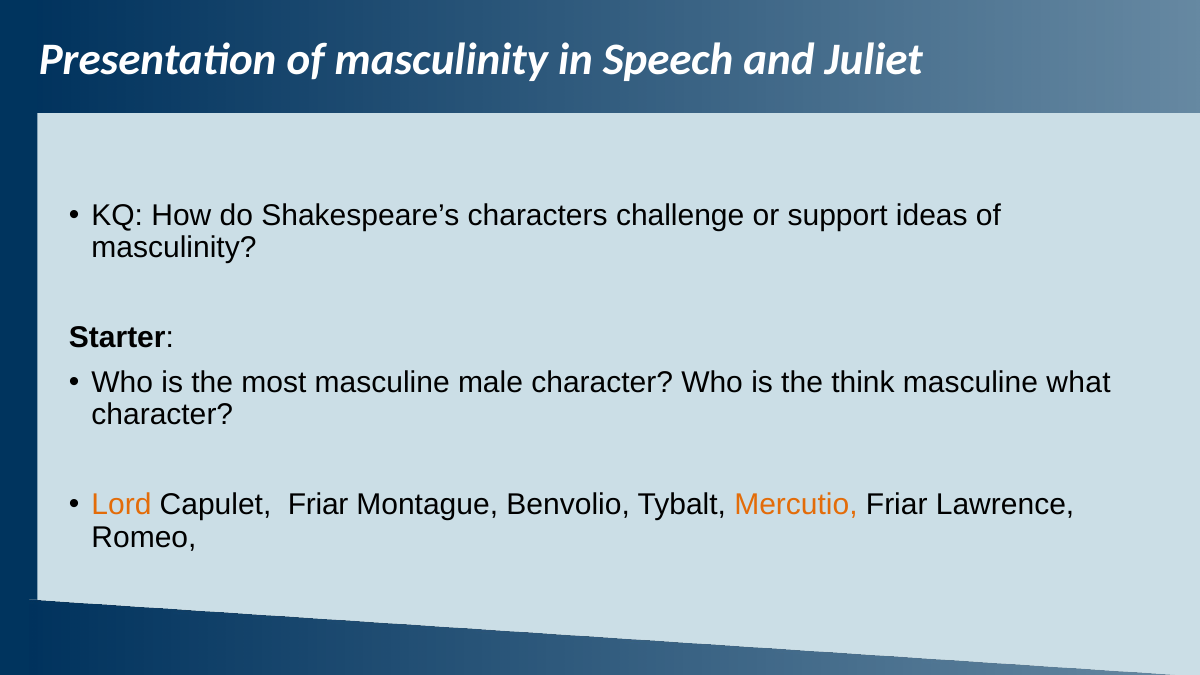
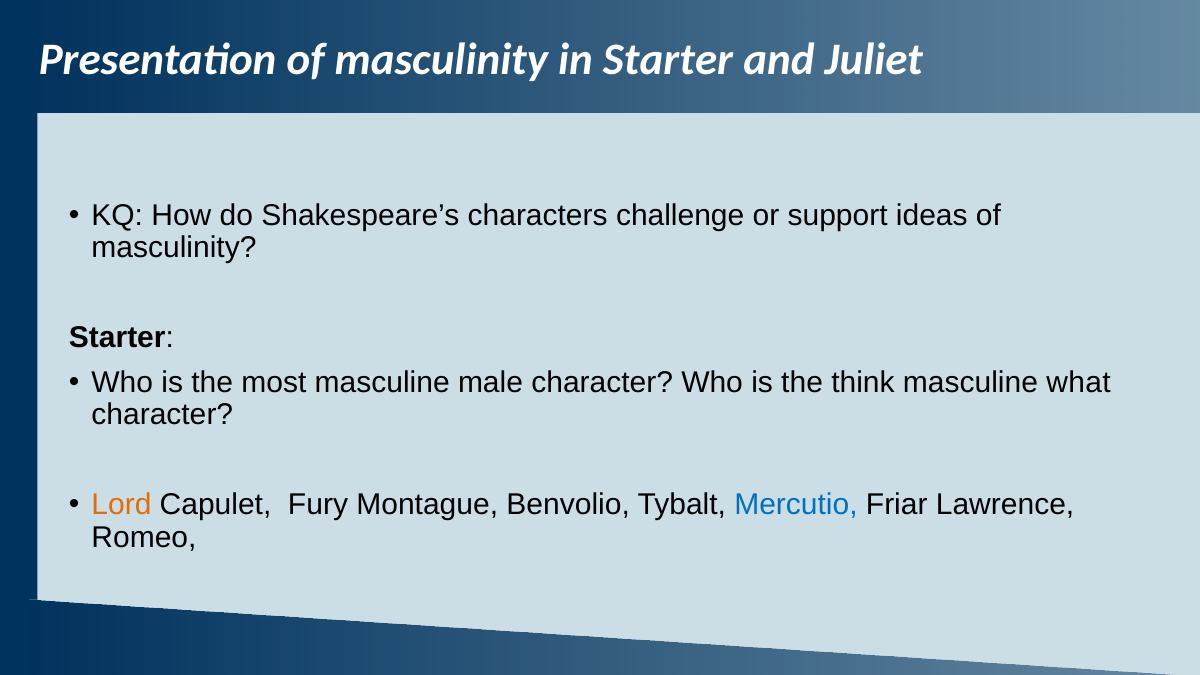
in Speech: Speech -> Starter
Capulet Friar: Friar -> Fury
Mercutio colour: orange -> blue
